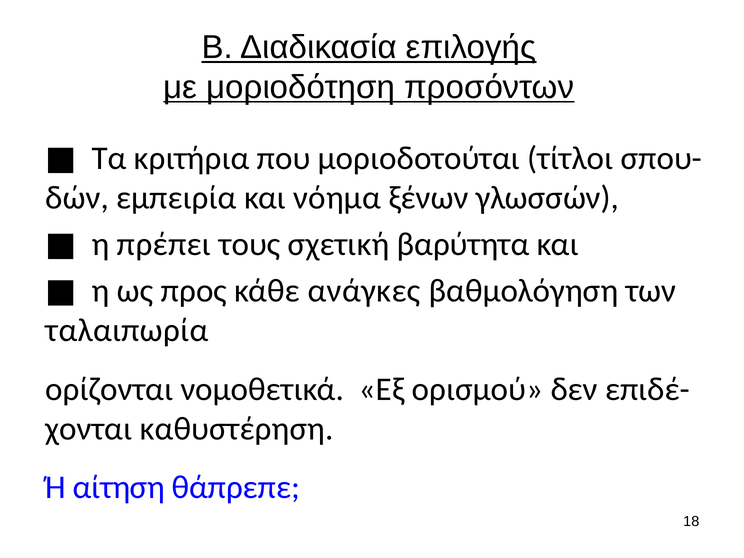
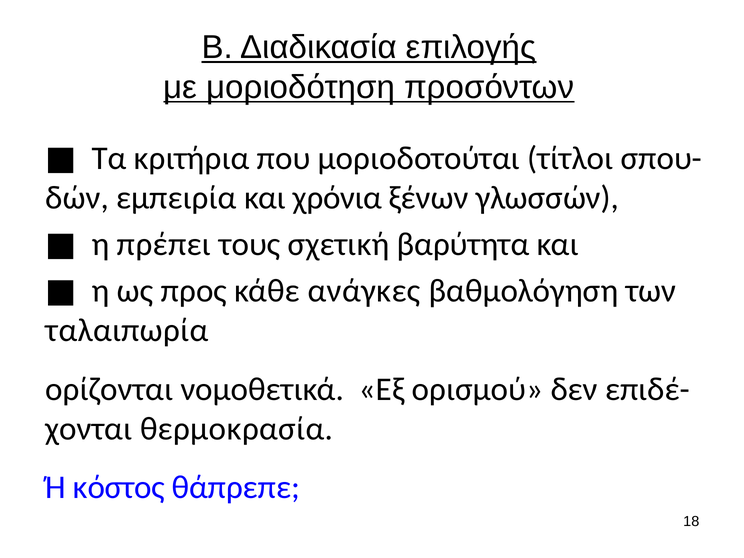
νόημα: νόημα -> χρόνια
καθυστέρηση: καθυστέρηση -> θερμοκρασία
αίτηση: αίτηση -> κόστος
